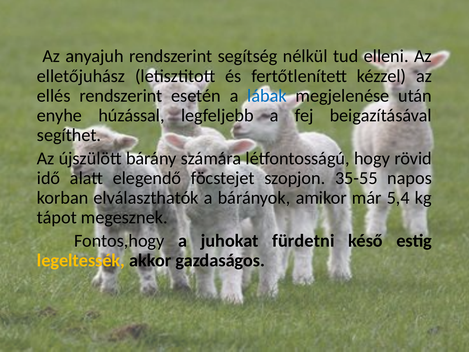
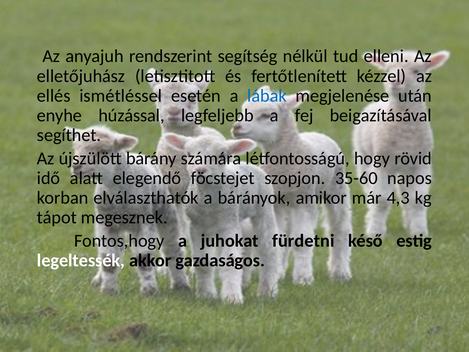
ellés rendszerint: rendszerint -> ismétléssel
35-55: 35-55 -> 35-60
5,4: 5,4 -> 4,3
legeltessék colour: yellow -> white
